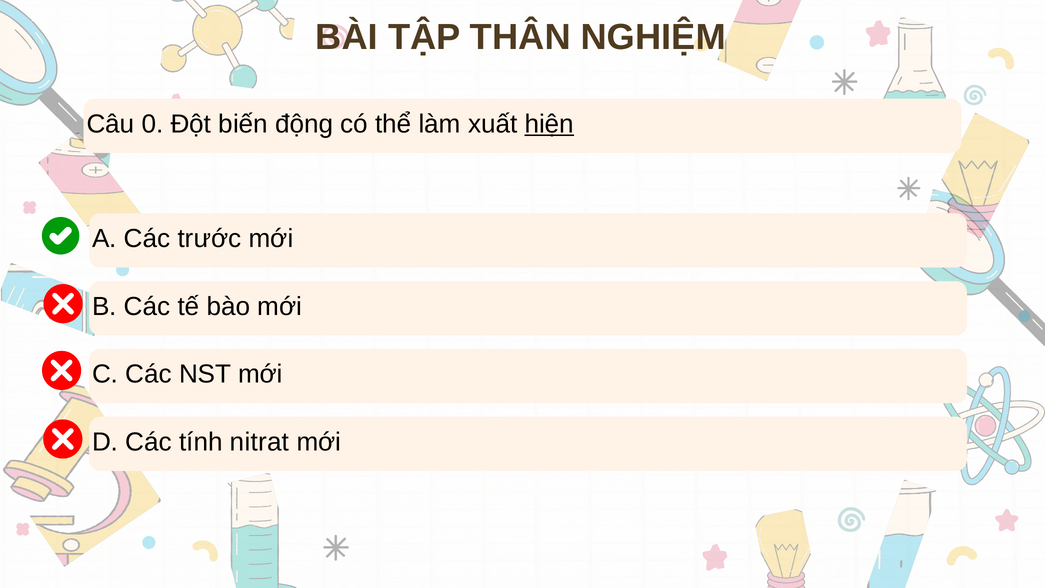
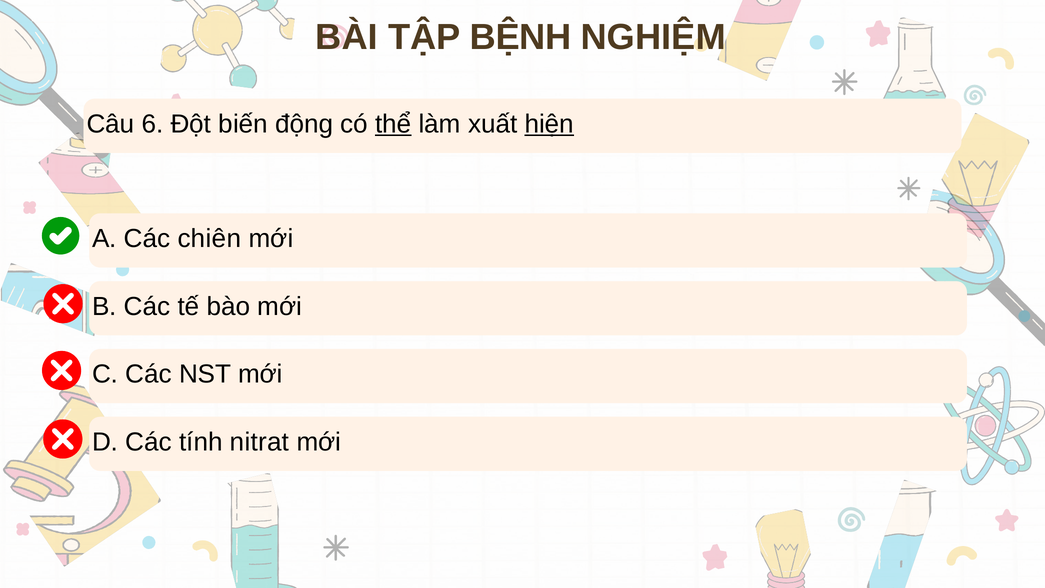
THÂN: THÂN -> BỆNH
0: 0 -> 6
thể underline: none -> present
trước: trước -> chiên
